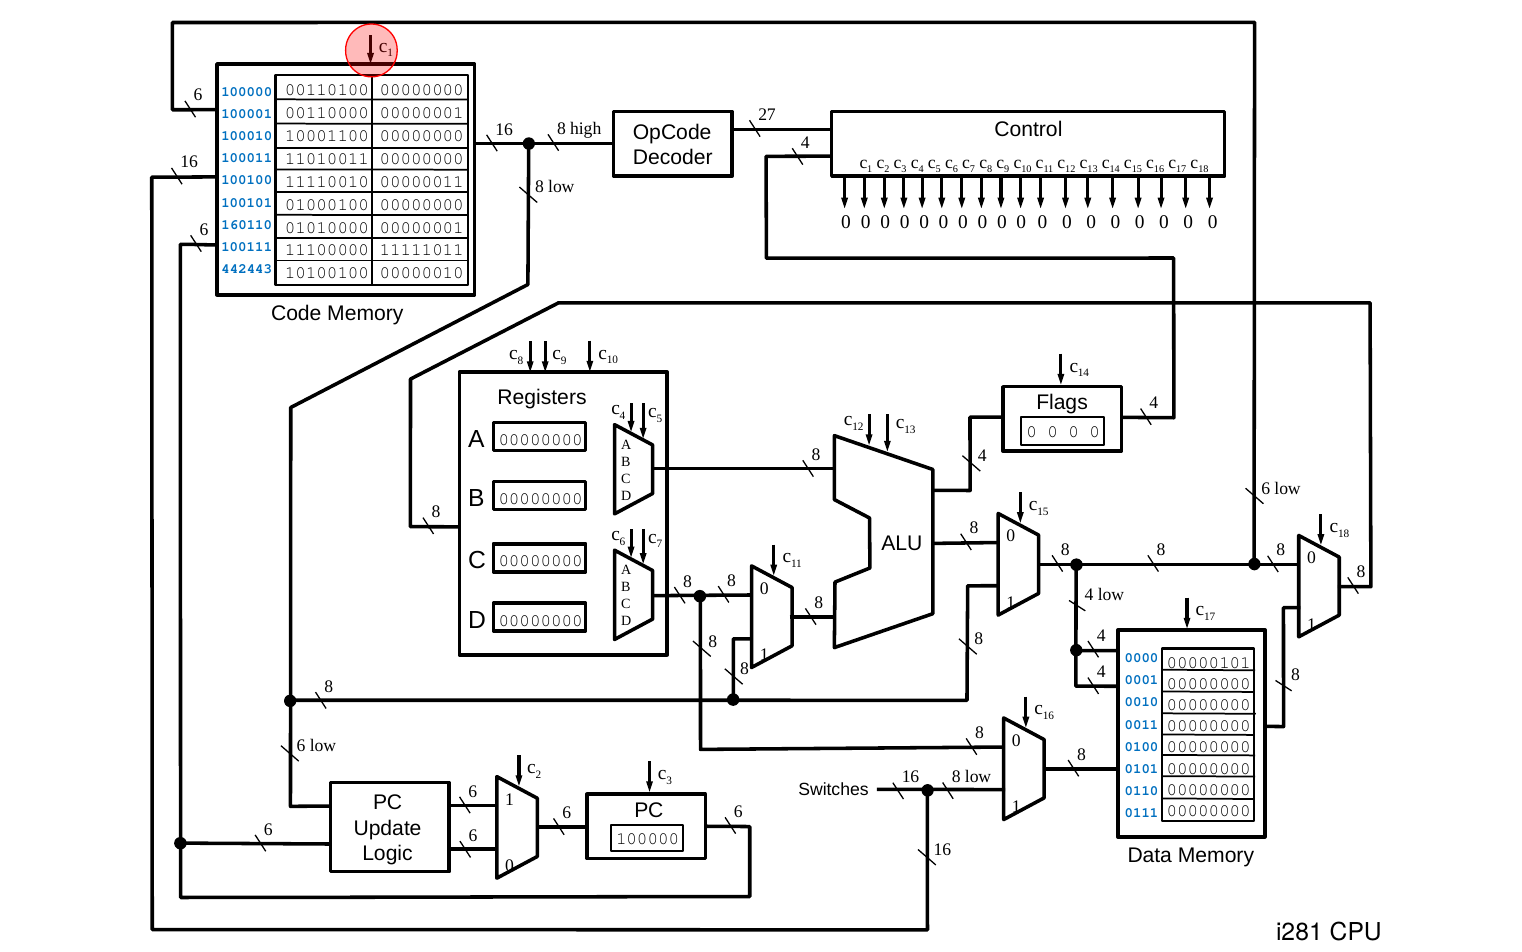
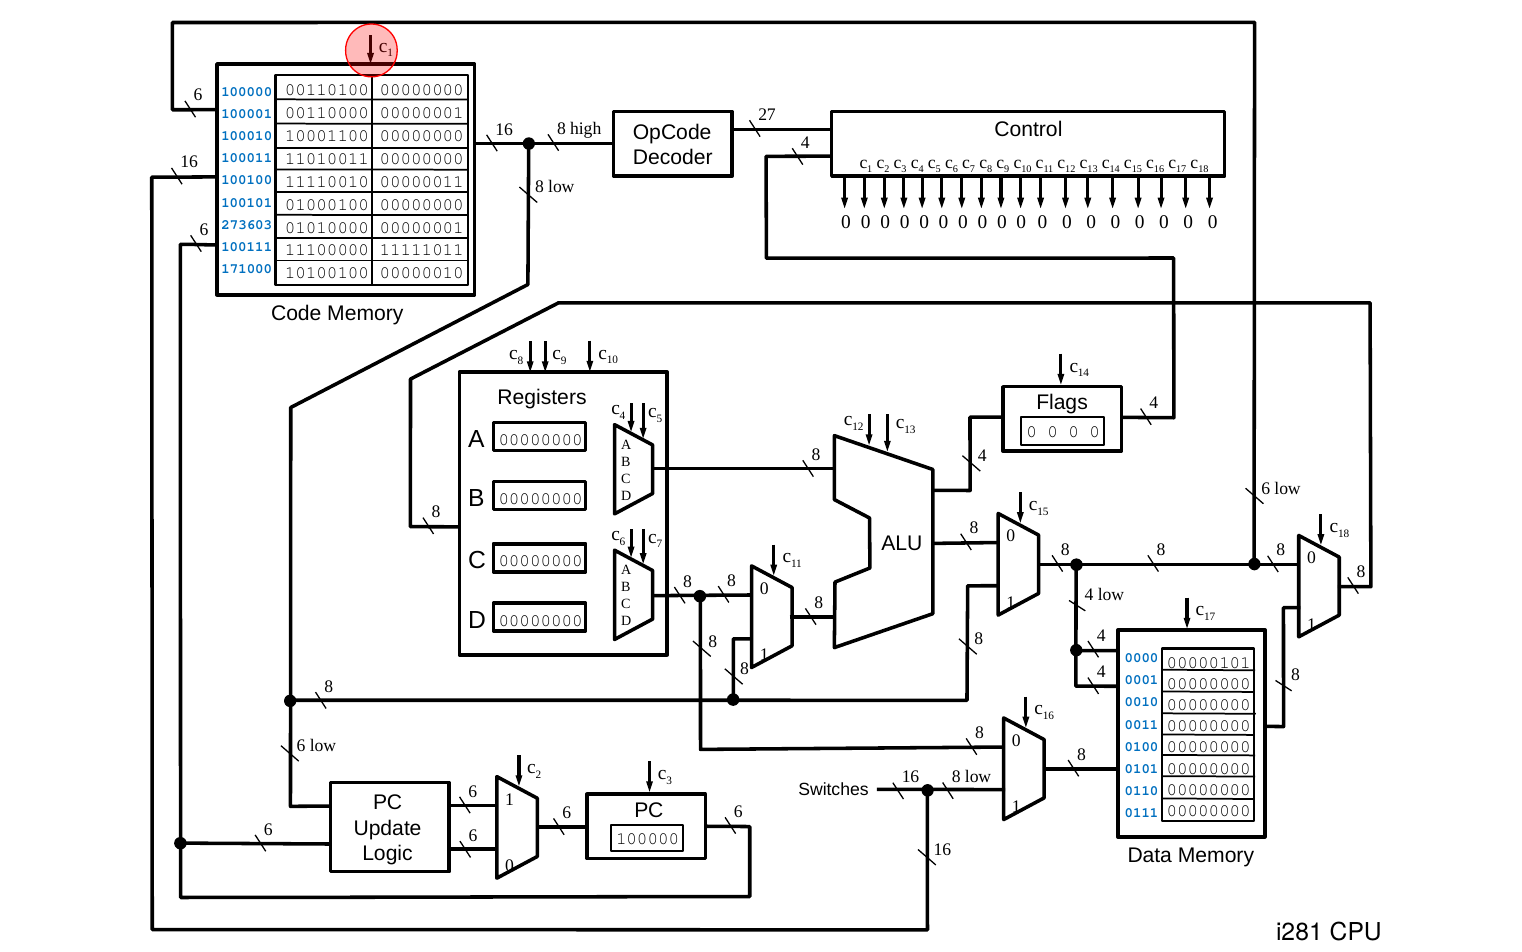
160110: 160110 -> 273603
442443: 442443 -> 171000
